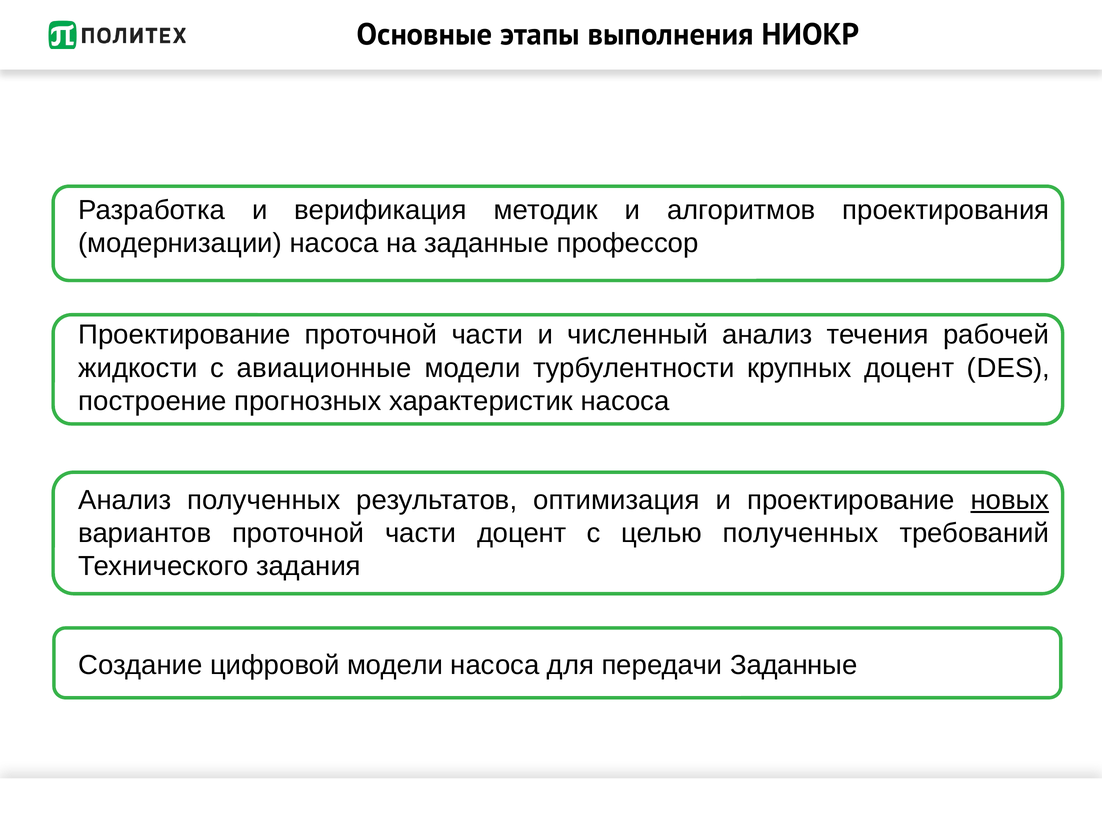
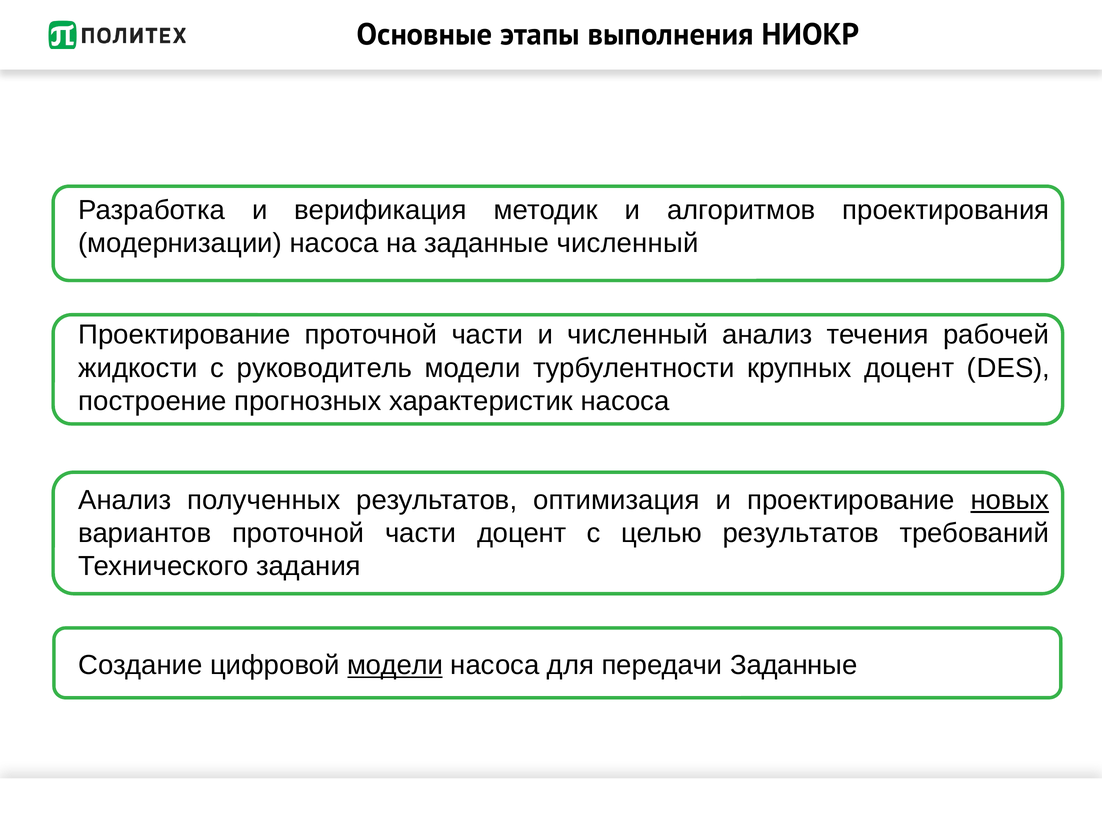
заданные профессор: профессор -> численный
авиационные: авиационные -> руководитель
целью полученных: полученных -> результатов
модели at (395, 666) underline: none -> present
